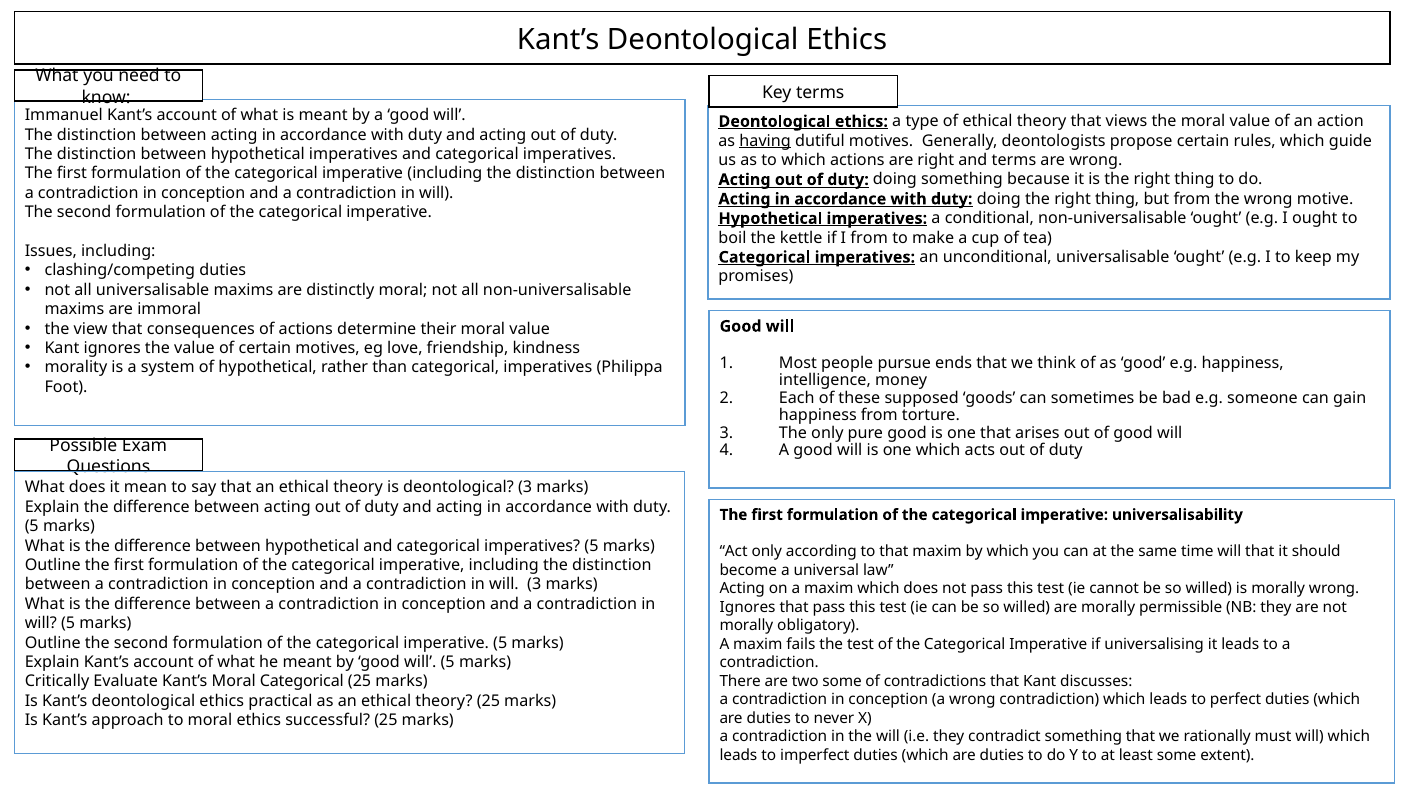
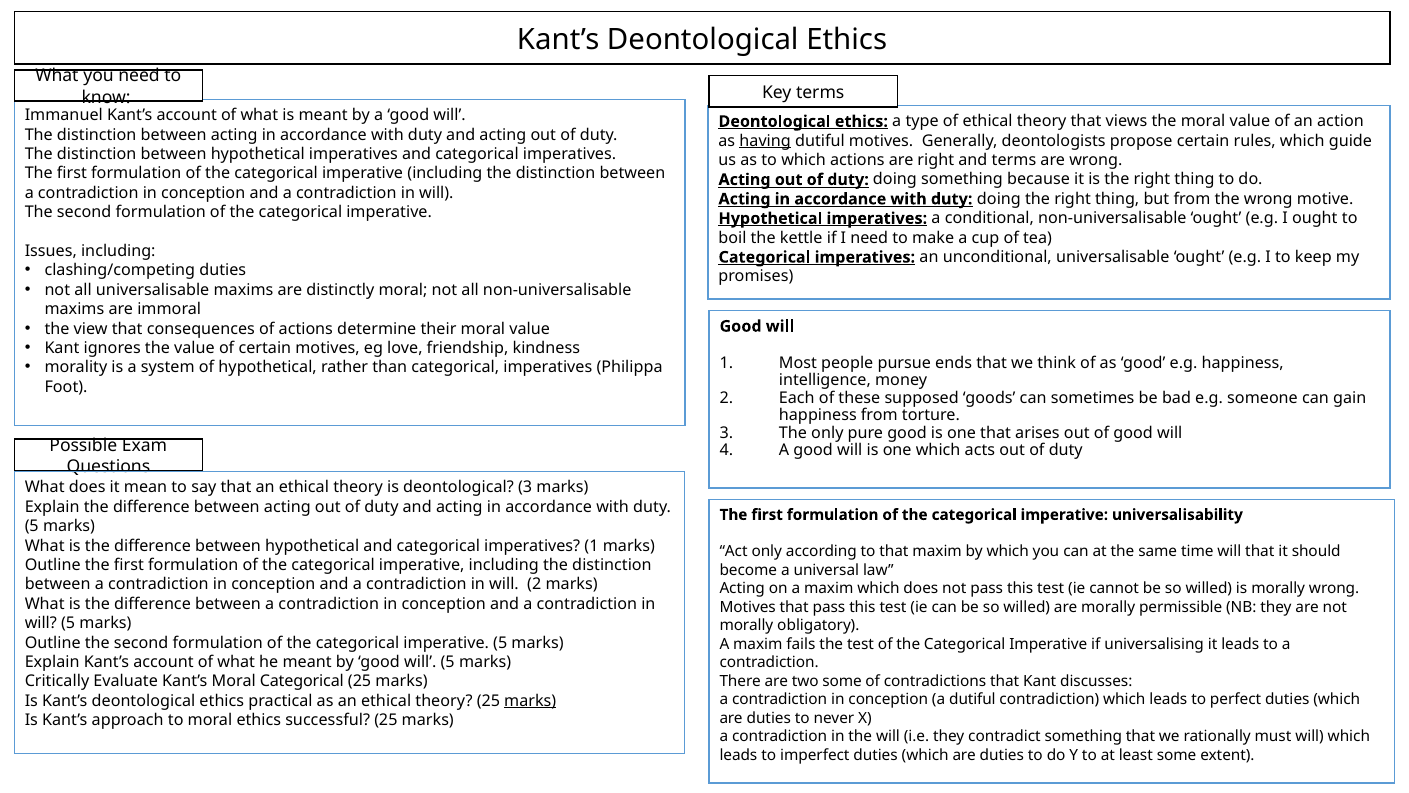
I from: from -> need
imperatives 5: 5 -> 1
will 3: 3 -> 2
Ignores at (748, 607): Ignores -> Motives
a wrong: wrong -> dutiful
marks at (530, 701) underline: none -> present
